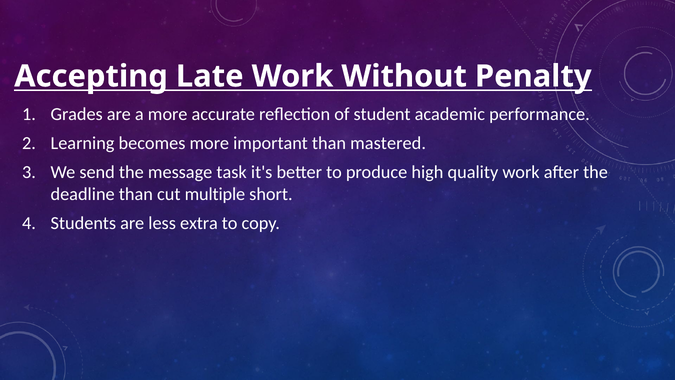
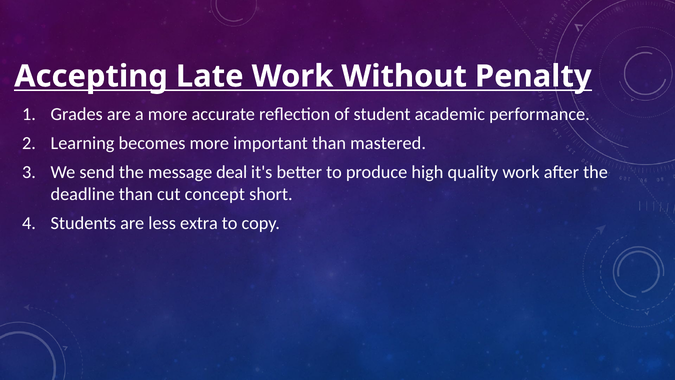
task: task -> deal
multiple: multiple -> concept
